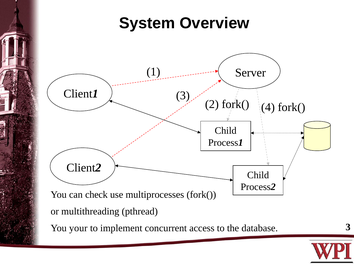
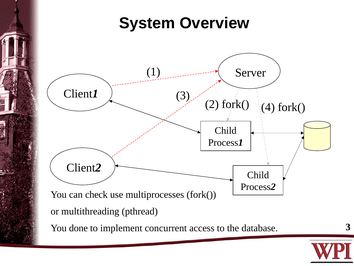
your: your -> done
